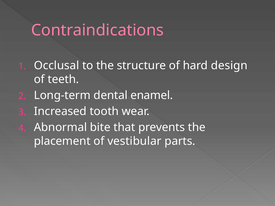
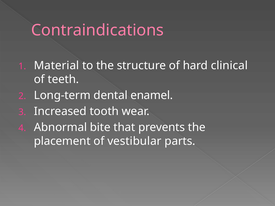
Occlusal: Occlusal -> Material
design: design -> clinical
